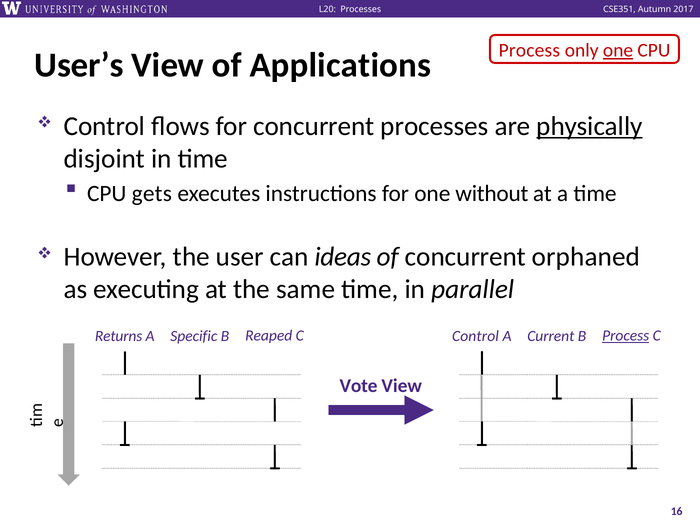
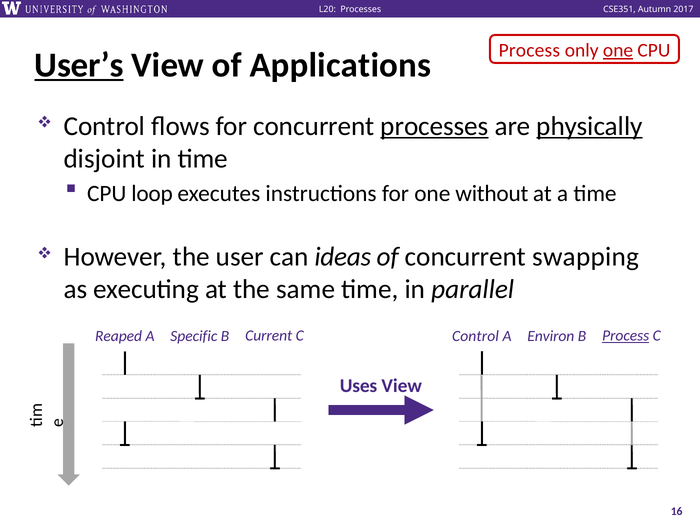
User’s underline: none -> present
processes at (434, 126) underline: none -> present
gets: gets -> loop
orphaned: orphaned -> swapping
Returns: Returns -> Reaped
Reaped: Reaped -> Current
Current: Current -> Environ
Vote: Vote -> Uses
